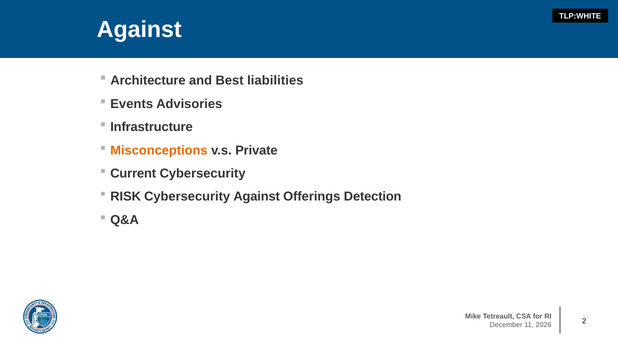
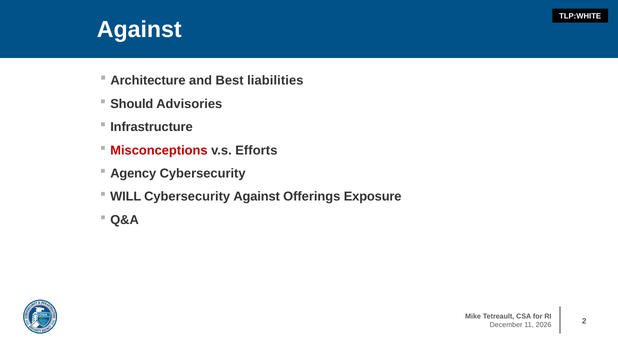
Events: Events -> Should
Misconceptions colour: orange -> red
Private: Private -> Efforts
Current: Current -> Agency
RISK: RISK -> WILL
Detection: Detection -> Exposure
